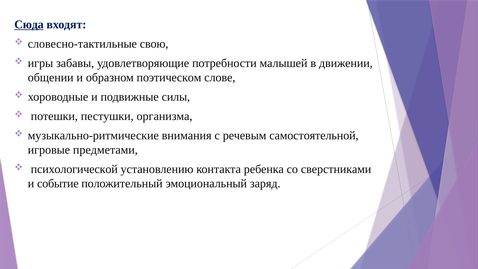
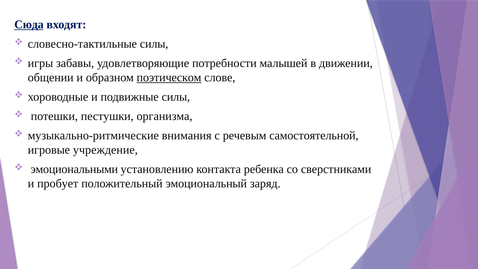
словесно-тактильные свою: свою -> силы
поэтическом underline: none -> present
предметами: предметами -> учреждение
психологической: психологической -> эмоциональными
событие: событие -> пробует
